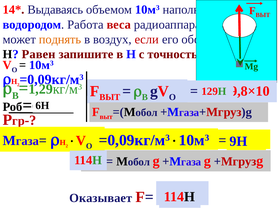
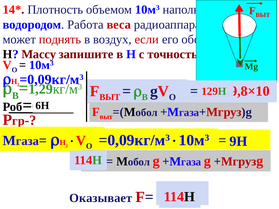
Выдаваясь: Выдаваясь -> Плотность
поднять colour: orange -> red
Равен: Равен -> Массу
